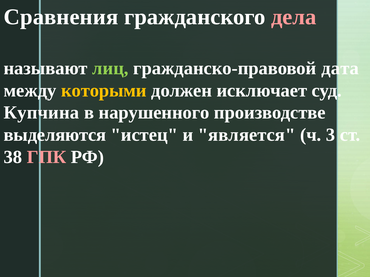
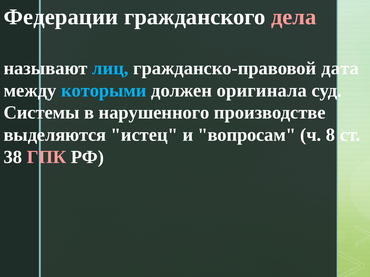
Сравнения: Сравнения -> Федерации
лиц colour: light green -> light blue
которыми colour: yellow -> light blue
исключает: исключает -> оригинала
Купчина: Купчина -> Системы
является: является -> вопросам
3: 3 -> 8
